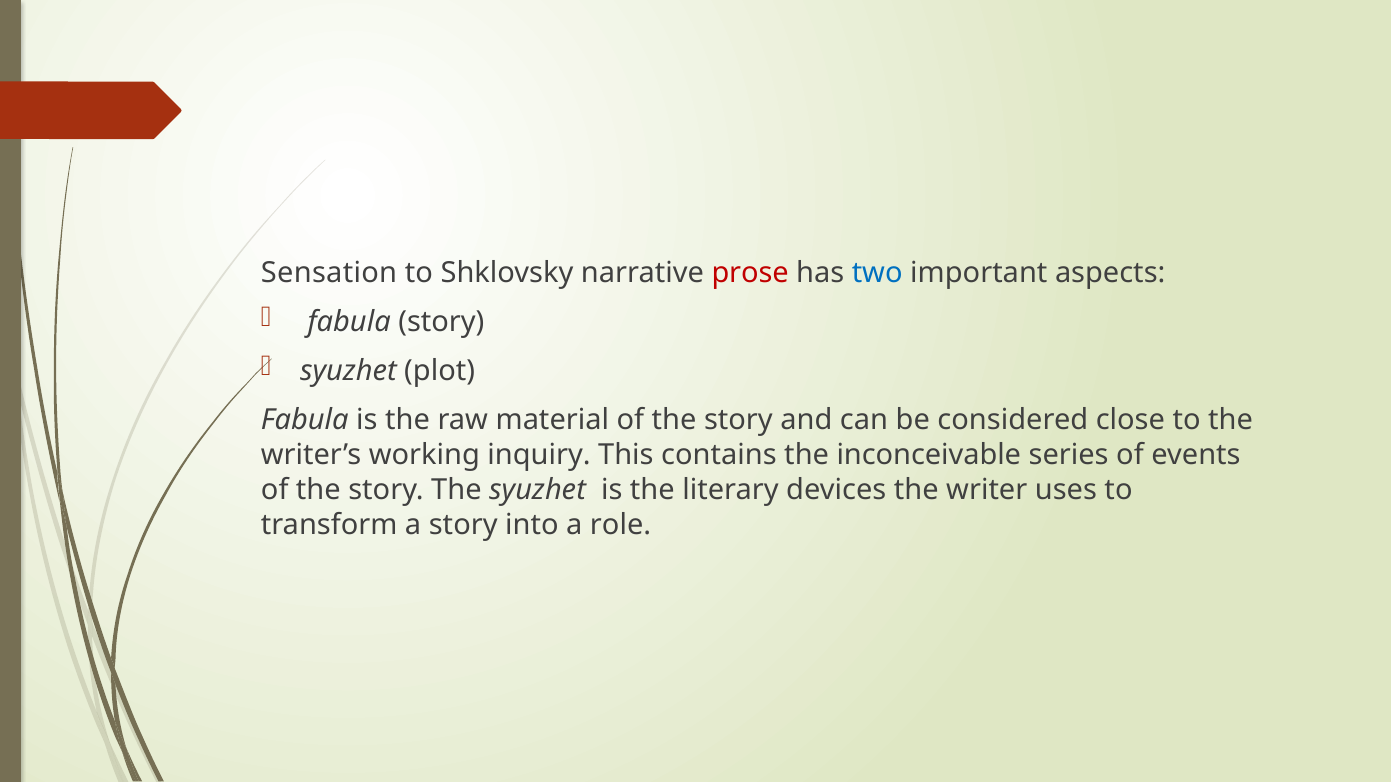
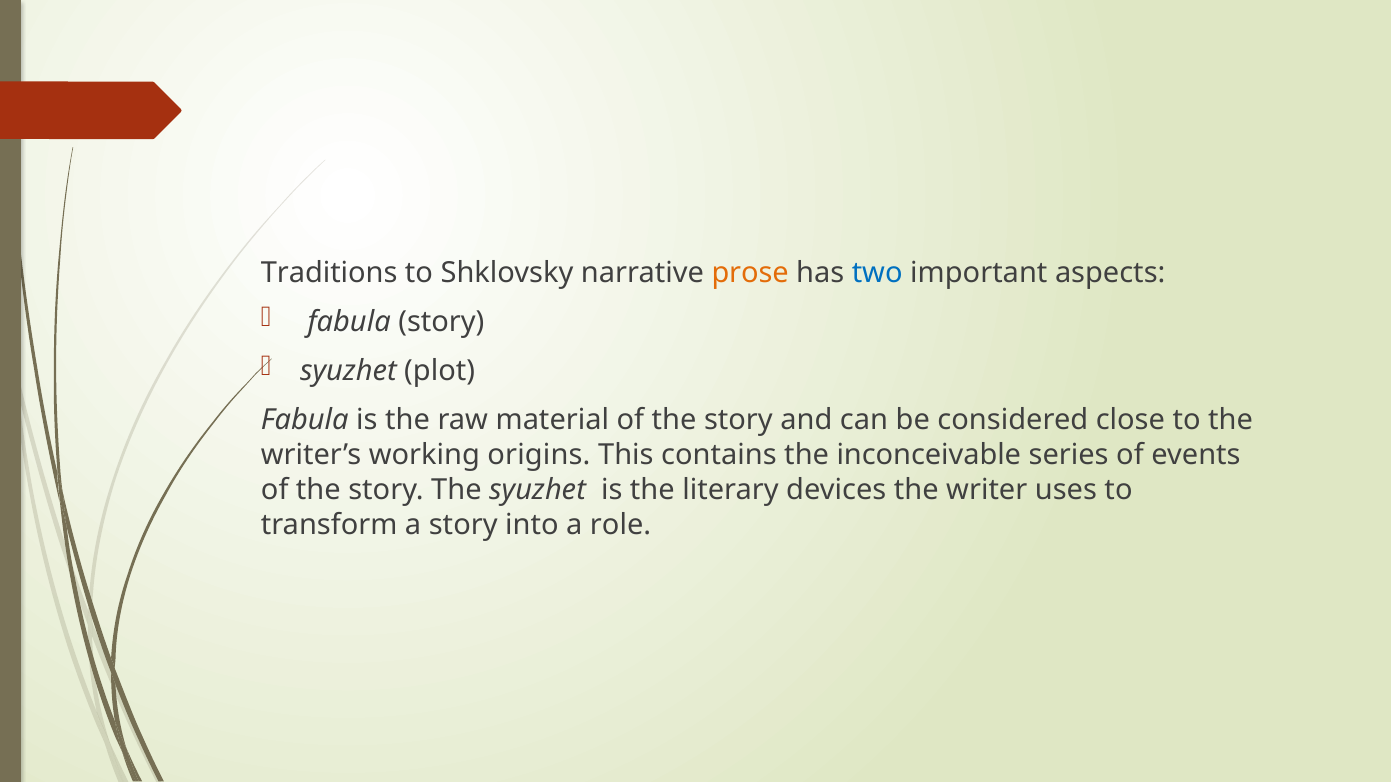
Sensation: Sensation -> Traditions
prose colour: red -> orange
inquiry: inquiry -> origins
